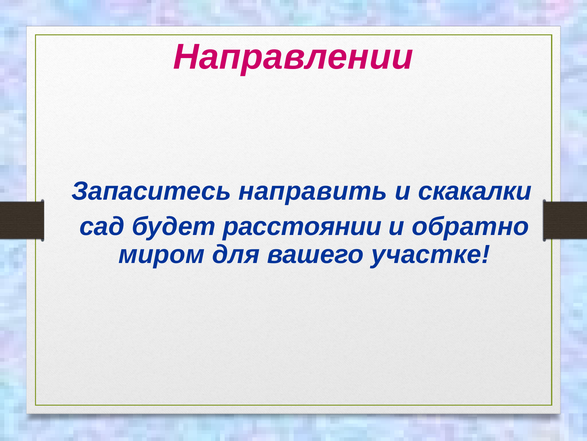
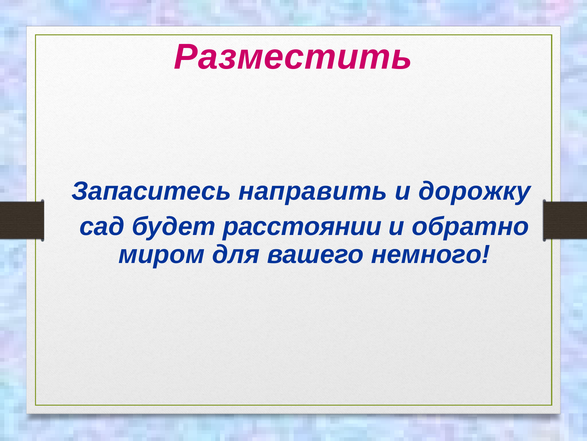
Направлении: Направлении -> Разместить
скакалки: скакалки -> дорожку
участке: участке -> немного
